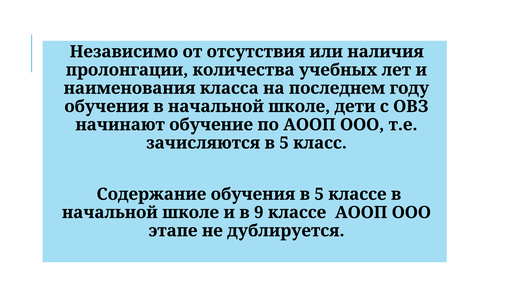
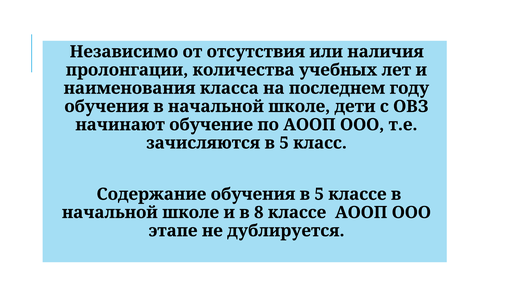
9: 9 -> 8
